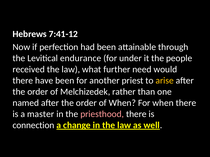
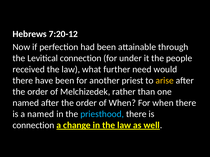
7:41-12: 7:41-12 -> 7:20-12
Levitical endurance: endurance -> connection
a master: master -> named
priesthood colour: pink -> light blue
